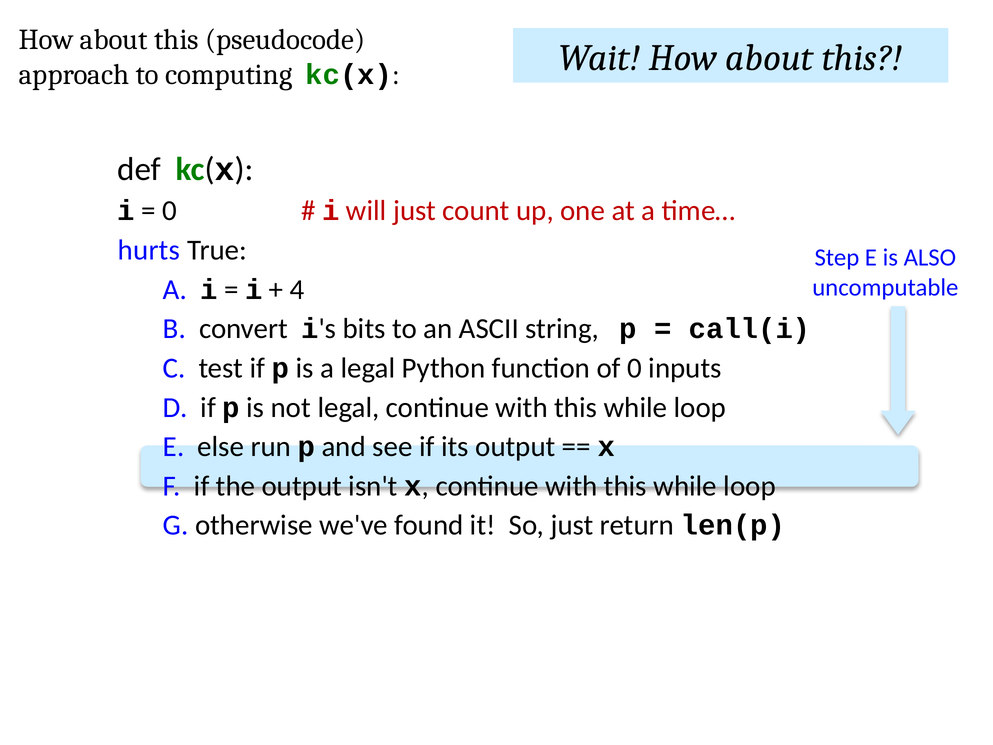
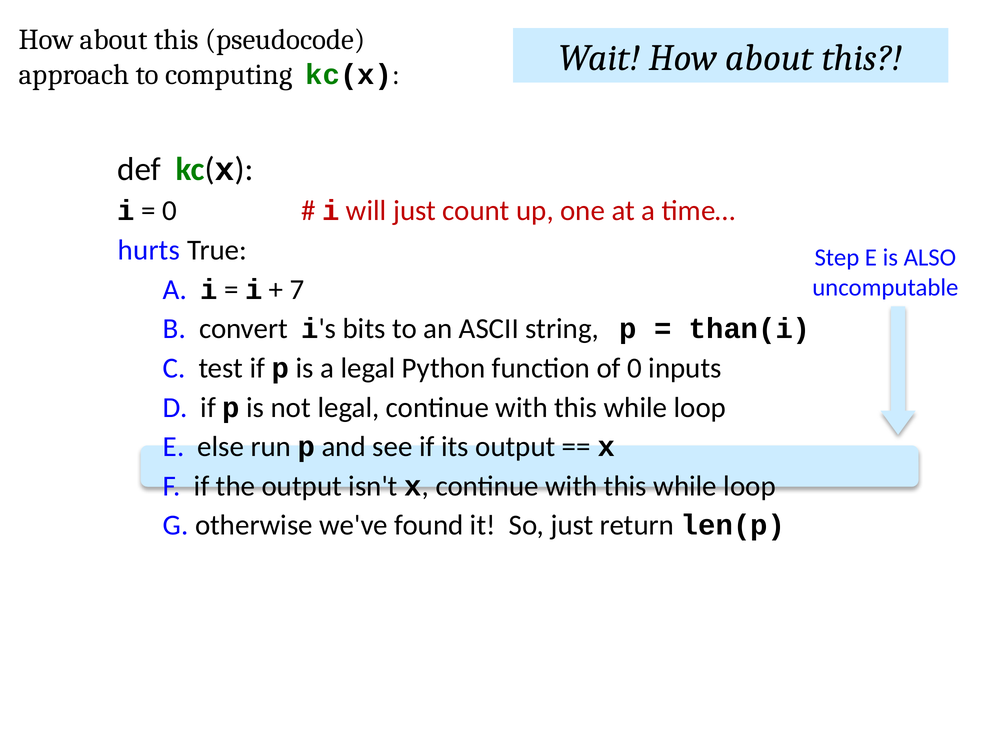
4: 4 -> 7
call(i: call(i -> than(i
